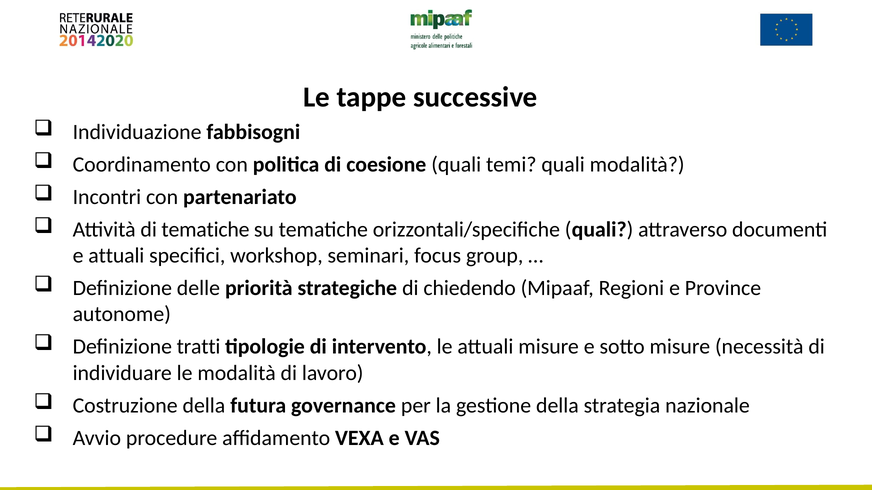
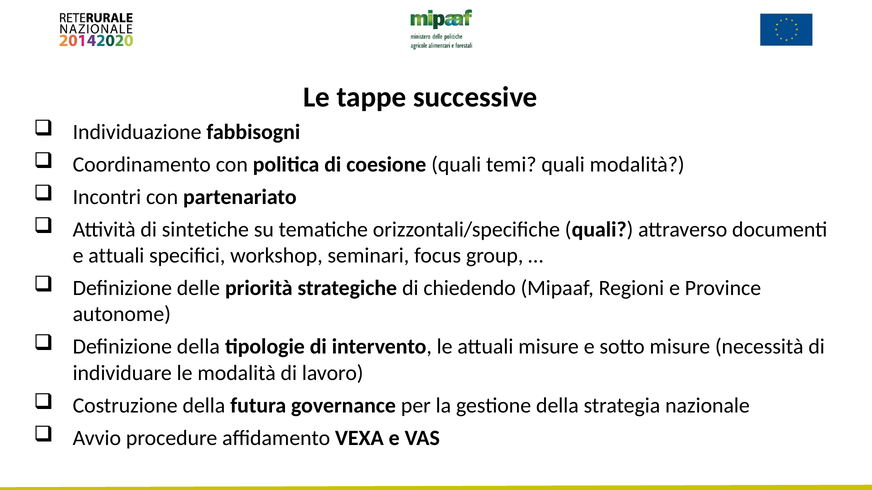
di tematiche: tematiche -> sintetiche
Definizione tratti: tratti -> della
